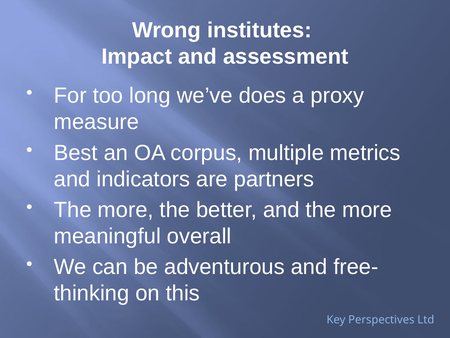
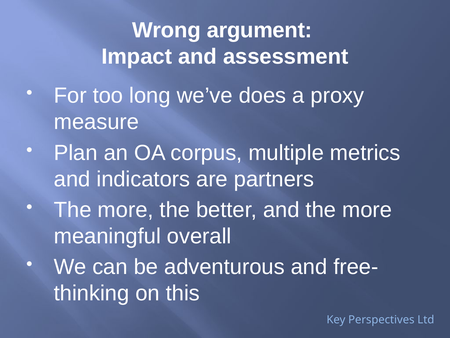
institutes: institutes -> argument
Best: Best -> Plan
